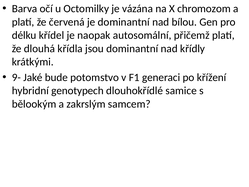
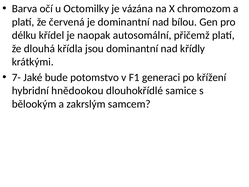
9-: 9- -> 7-
genotypech: genotypech -> hnědookou
